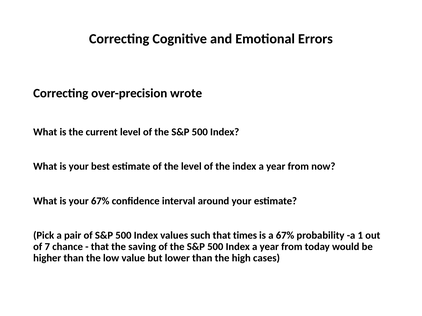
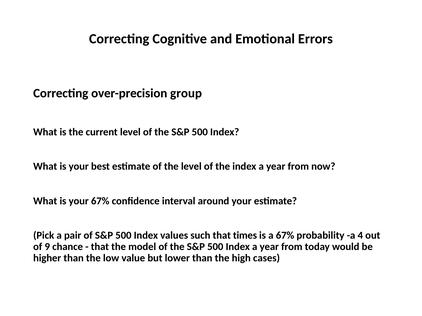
wrote: wrote -> group
1: 1 -> 4
7: 7 -> 9
saving: saving -> model
